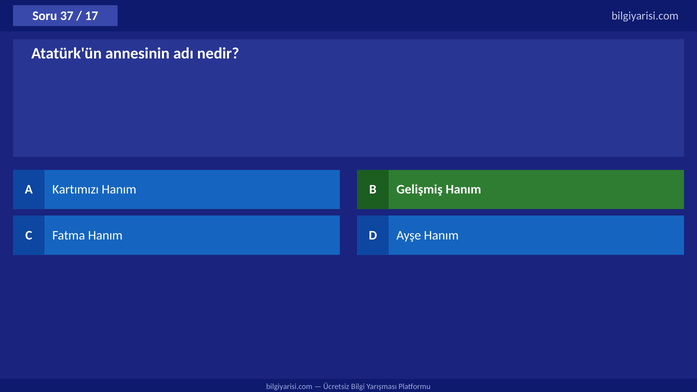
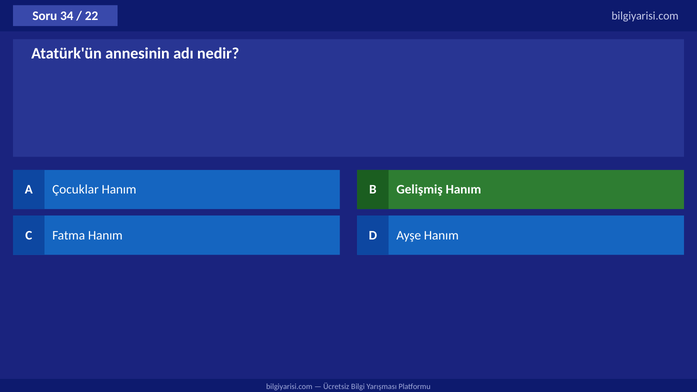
37: 37 -> 34
17: 17 -> 22
Kartımızı: Kartımızı -> Çocuklar
